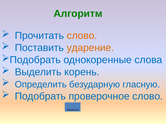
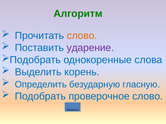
ударение colour: orange -> purple
